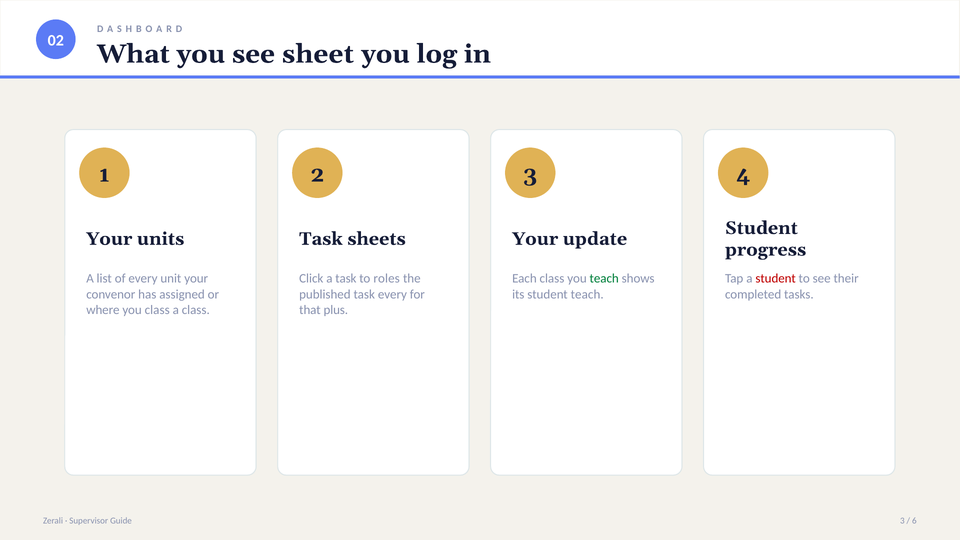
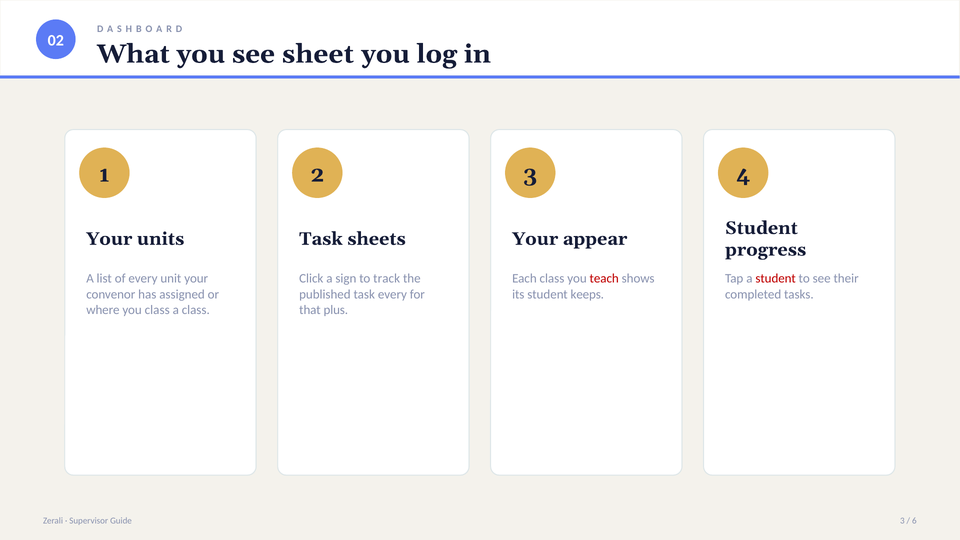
update: update -> appear
a task: task -> sign
roles: roles -> track
teach at (604, 279) colour: green -> red
student teach: teach -> keeps
